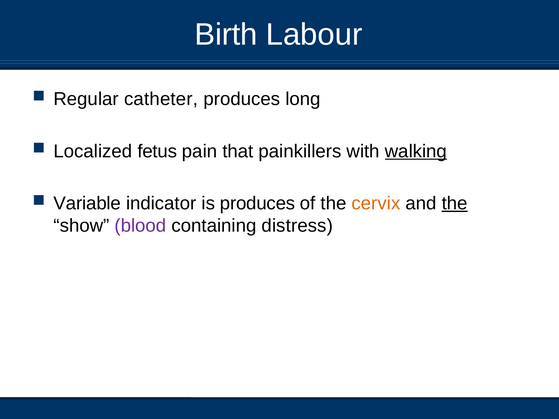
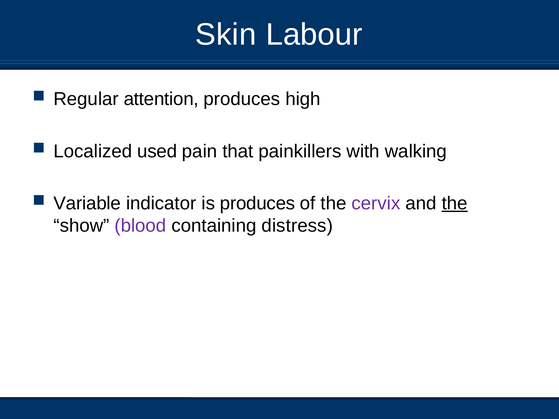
Birth: Birth -> Skin
catheter: catheter -> attention
long: long -> high
fetus: fetus -> used
walking underline: present -> none
cervix colour: orange -> purple
